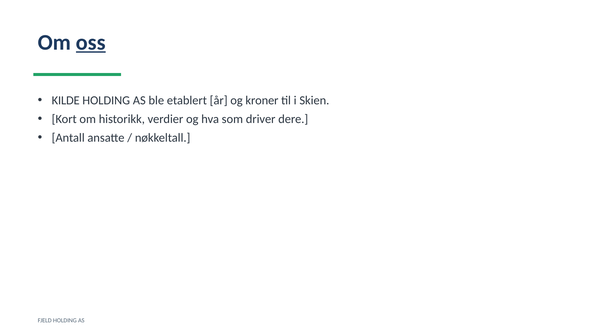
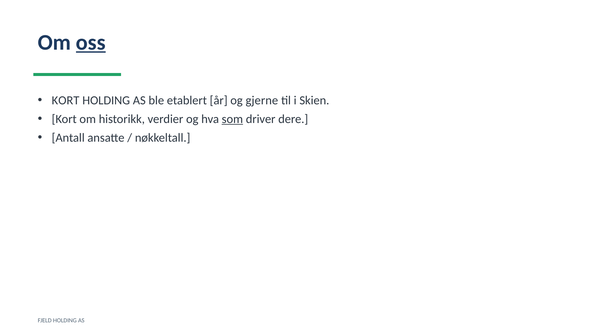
KILDE at (66, 101): KILDE -> KORT
kroner: kroner -> gjerne
som underline: none -> present
